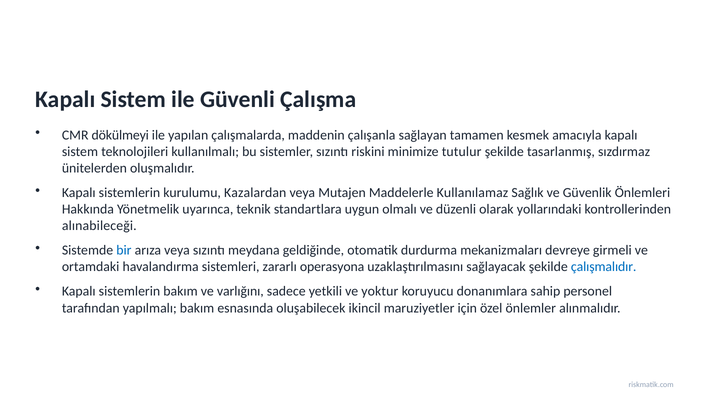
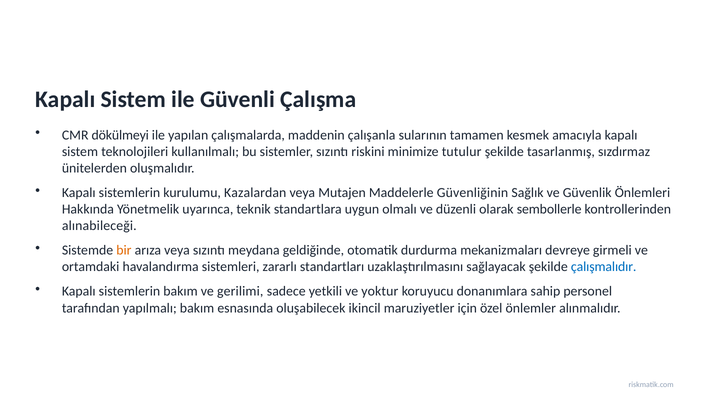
sağlayan: sağlayan -> sularının
Kullanılamaz: Kullanılamaz -> Güvenliğinin
yollarındaki: yollarındaki -> sembollerle
bir colour: blue -> orange
operasyona: operasyona -> standartları
varlığını: varlığını -> gerilimi
